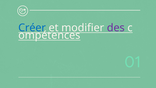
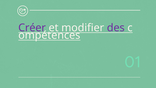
Créer colour: blue -> purple
